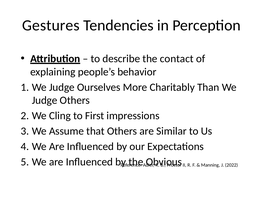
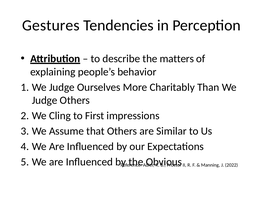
contact: contact -> matters
